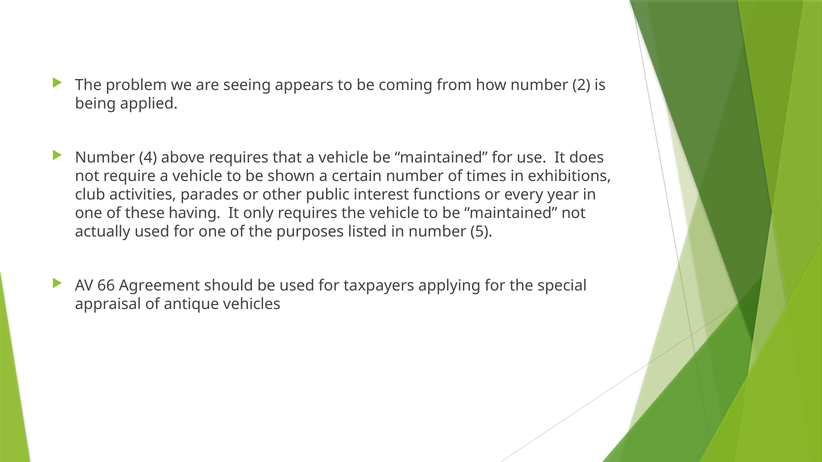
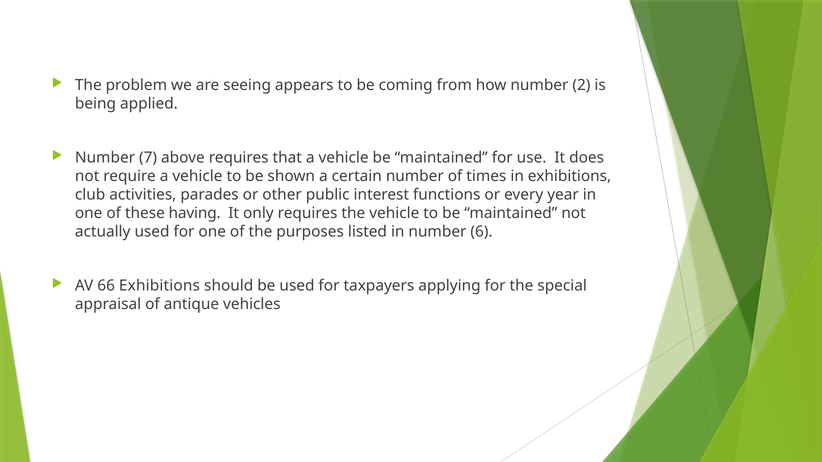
4: 4 -> 7
5: 5 -> 6
66 Agreement: Agreement -> Exhibitions
